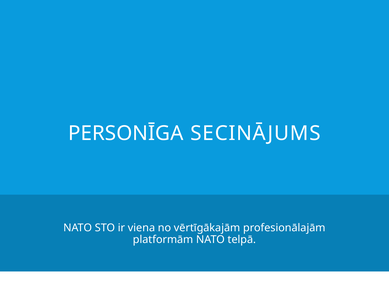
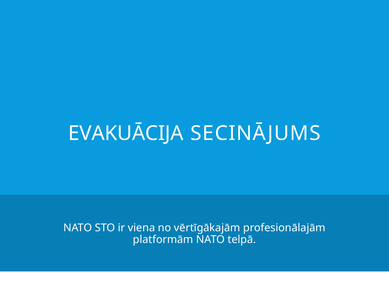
PERSONĪGA: PERSONĪGA -> EVAKUĀCIJA
